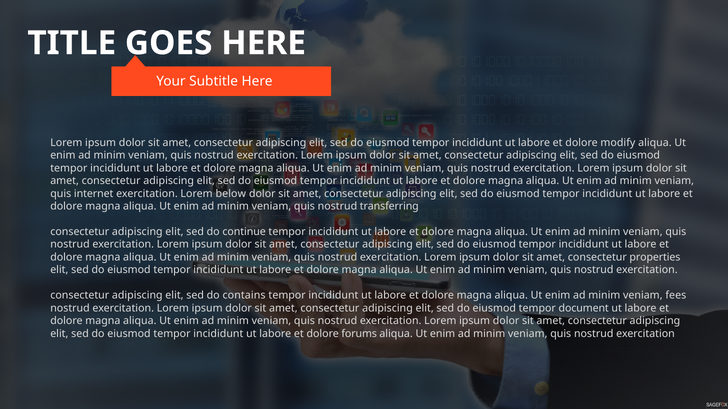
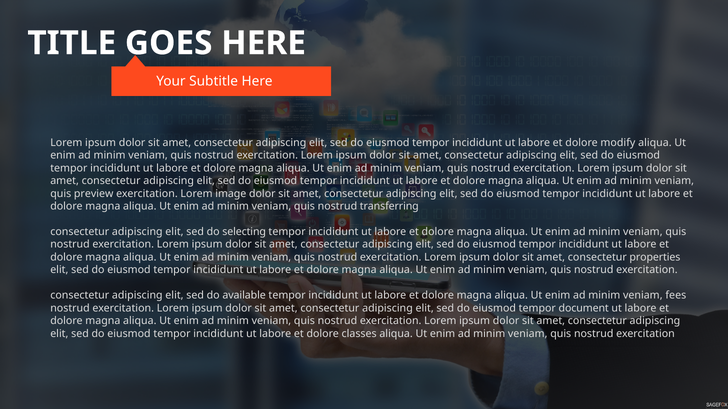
internet: internet -> preview
below: below -> image
continue: continue -> selecting
contains: contains -> available
forums: forums -> classes
